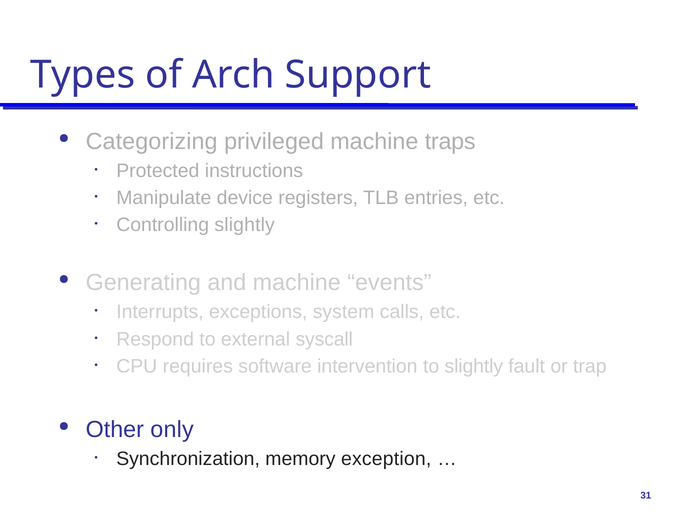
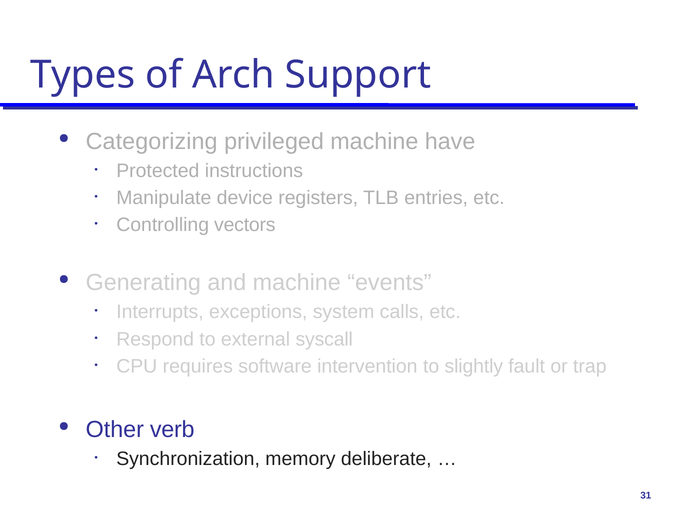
traps: traps -> have
Controlling slightly: slightly -> vectors
only: only -> verb
exception: exception -> deliberate
